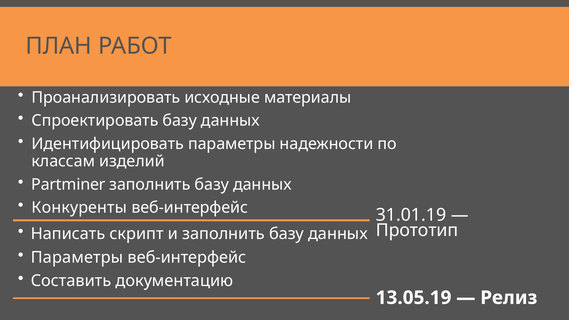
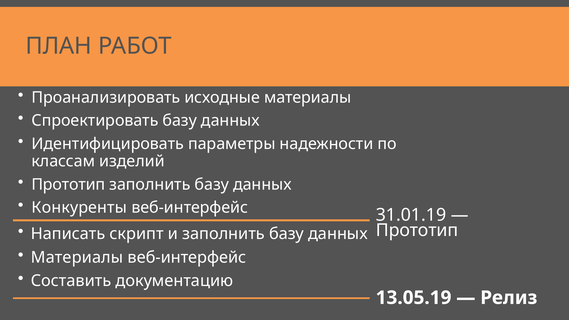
Partminer at (68, 184): Partminer -> Прототип
Параметры at (77, 257): Параметры -> Материалы
